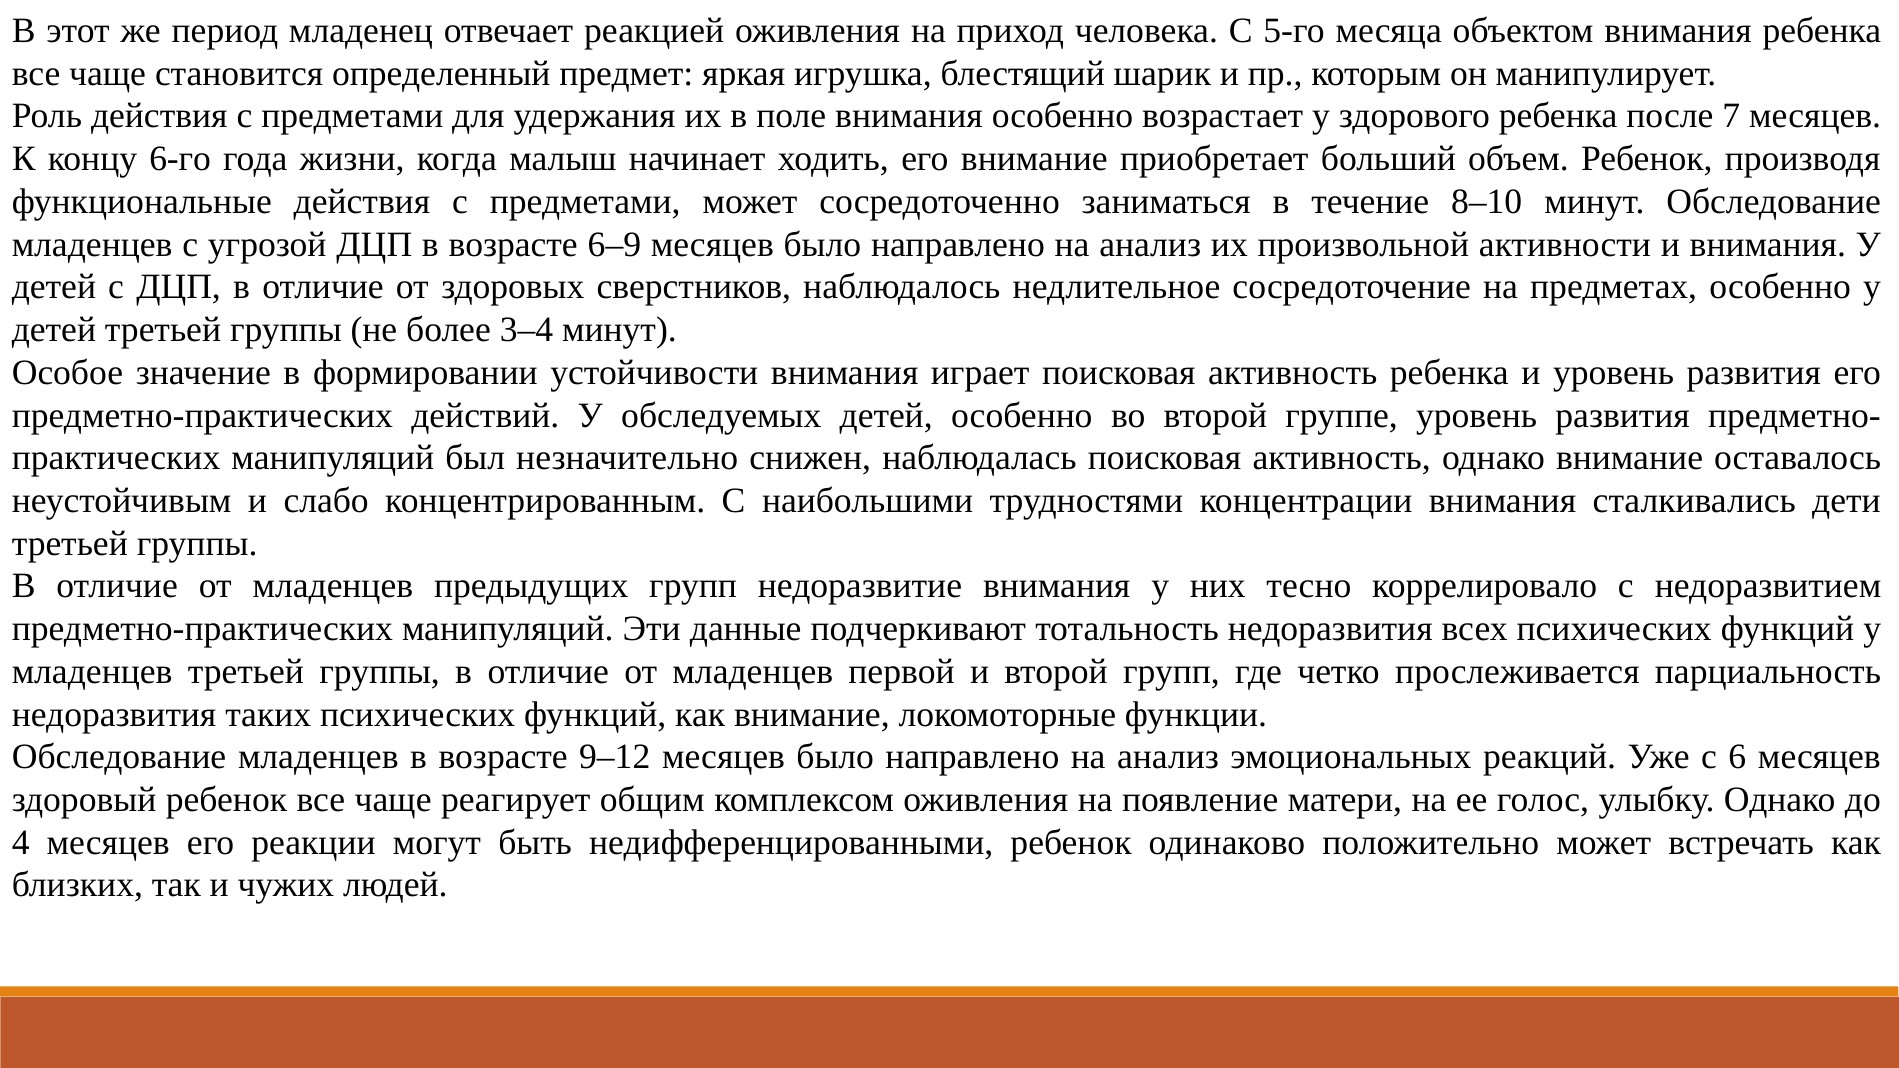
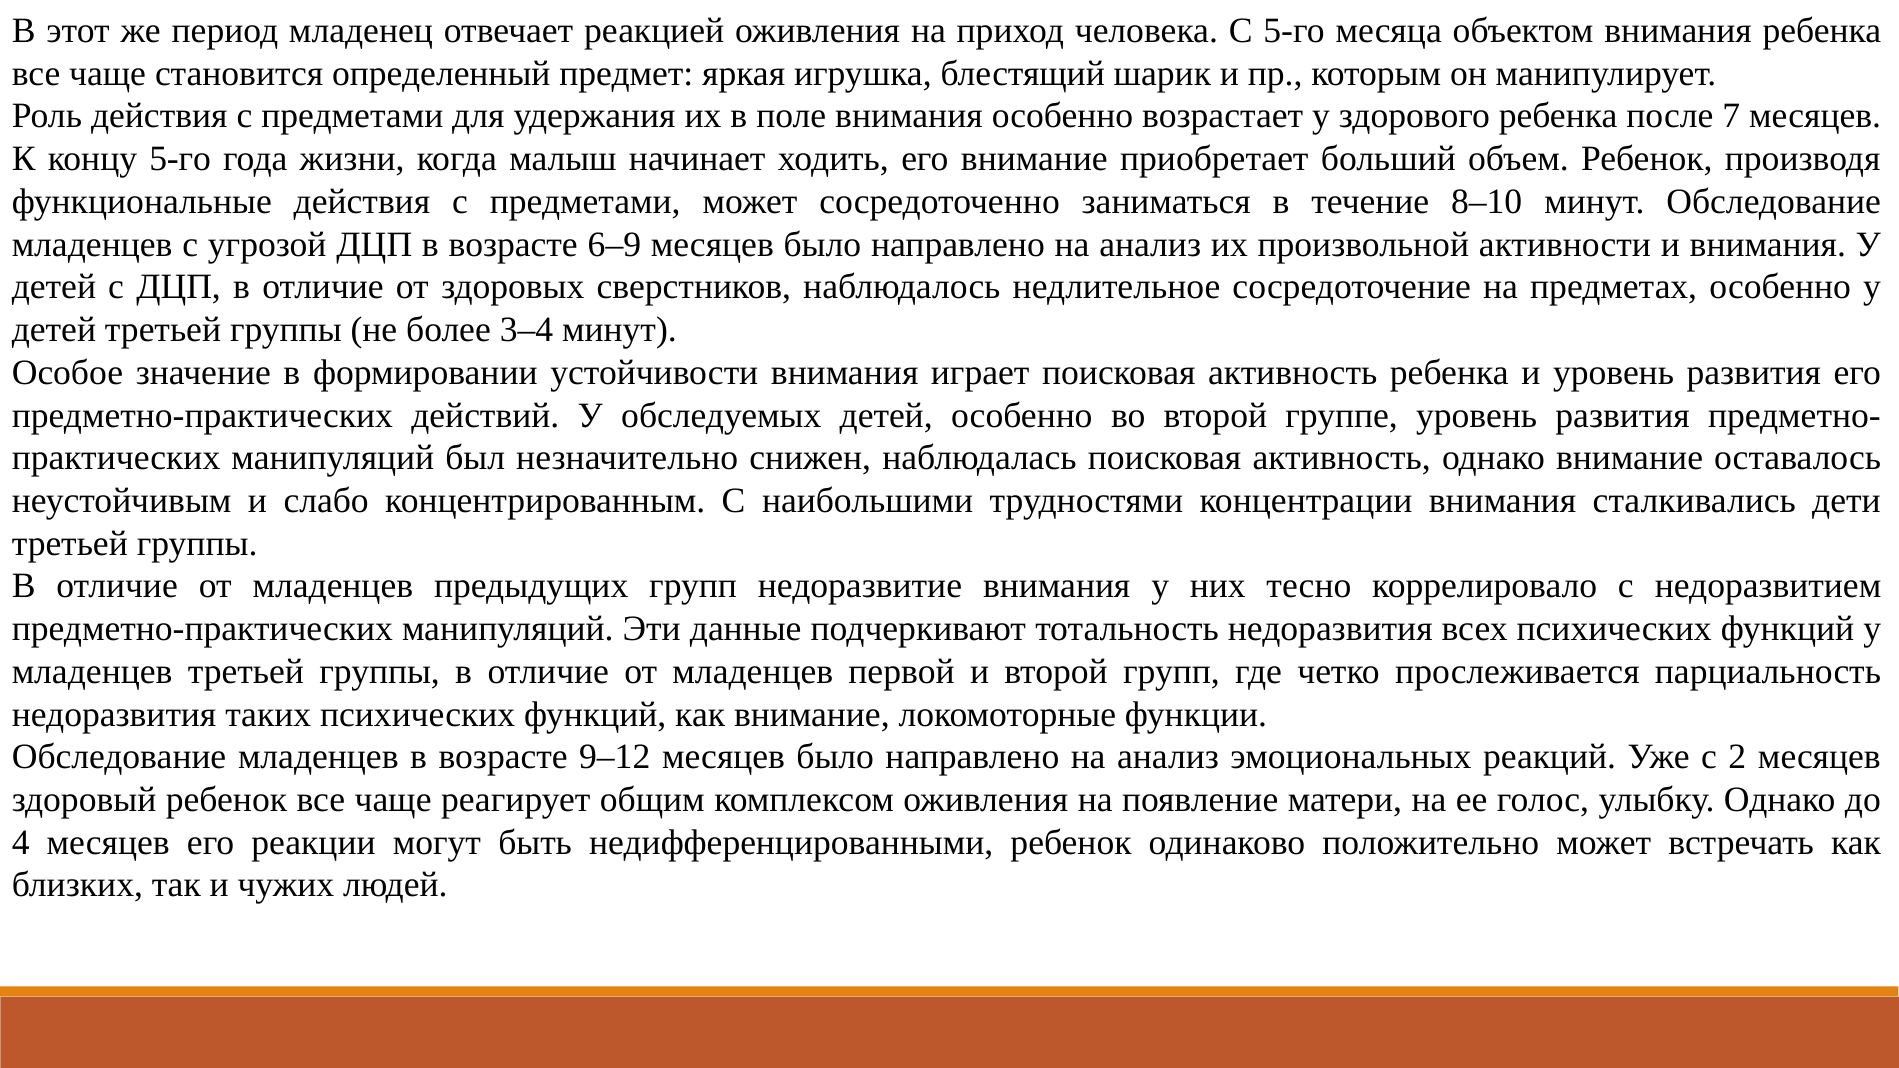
концу 6-го: 6-го -> 5-го
6: 6 -> 2
